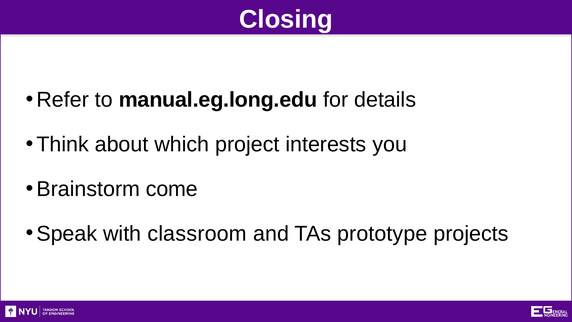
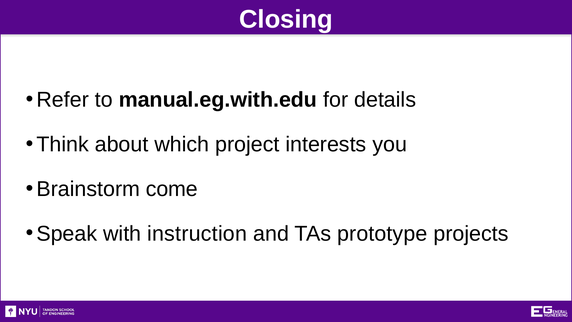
manual.eg.long.edu: manual.eg.long.edu -> manual.eg.with.edu
classroom: classroom -> instruction
